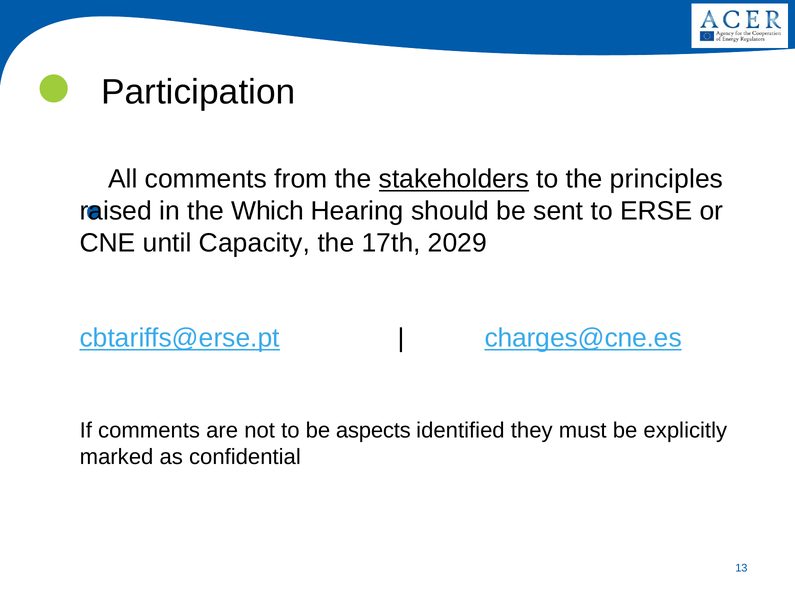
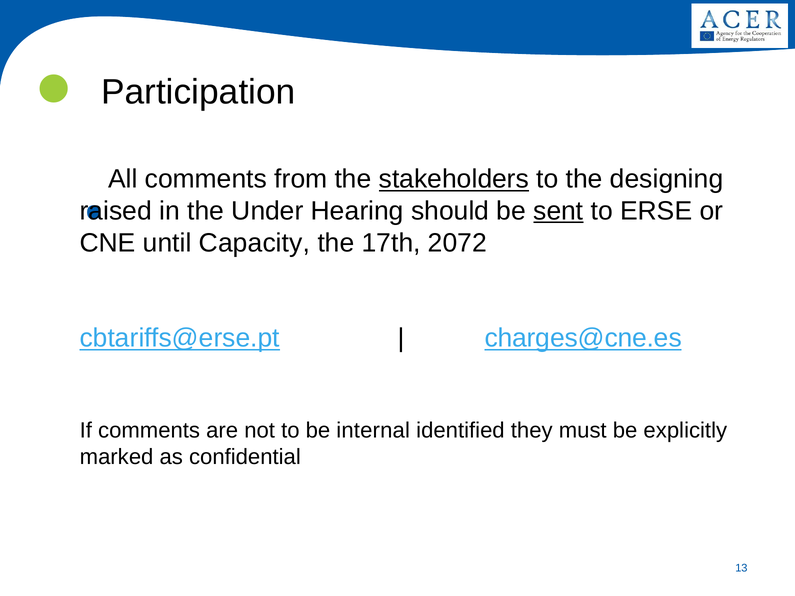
principles: principles -> designing
Which: Which -> Under
sent underline: none -> present
2029: 2029 -> 2072
aspects: aspects -> internal
